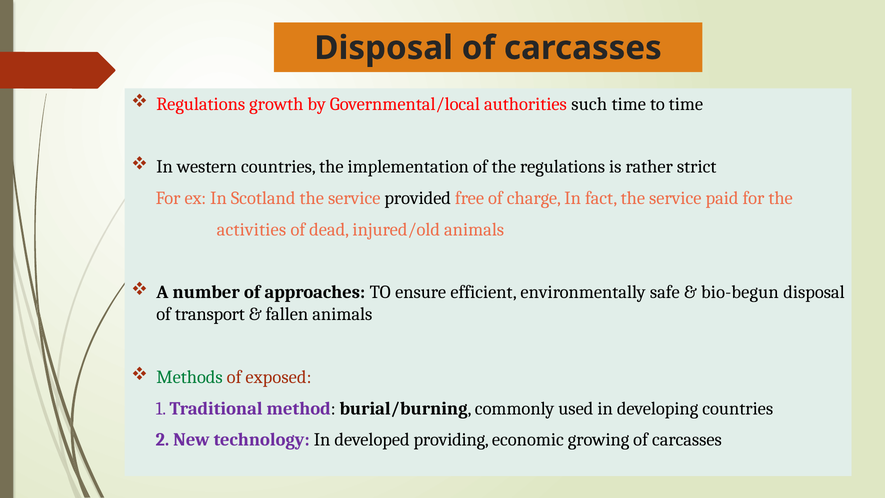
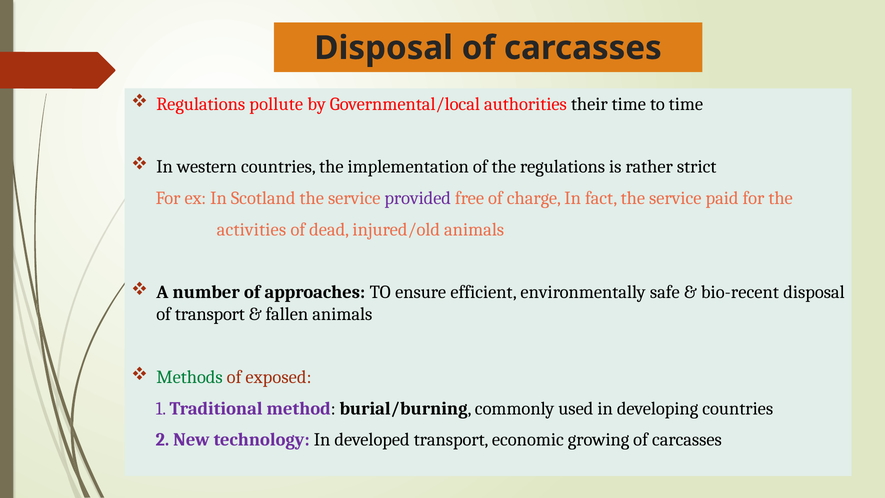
growth: growth -> pollute
such: such -> their
provided colour: black -> purple
bio-begun: bio-begun -> bio-recent
developed providing: providing -> transport
